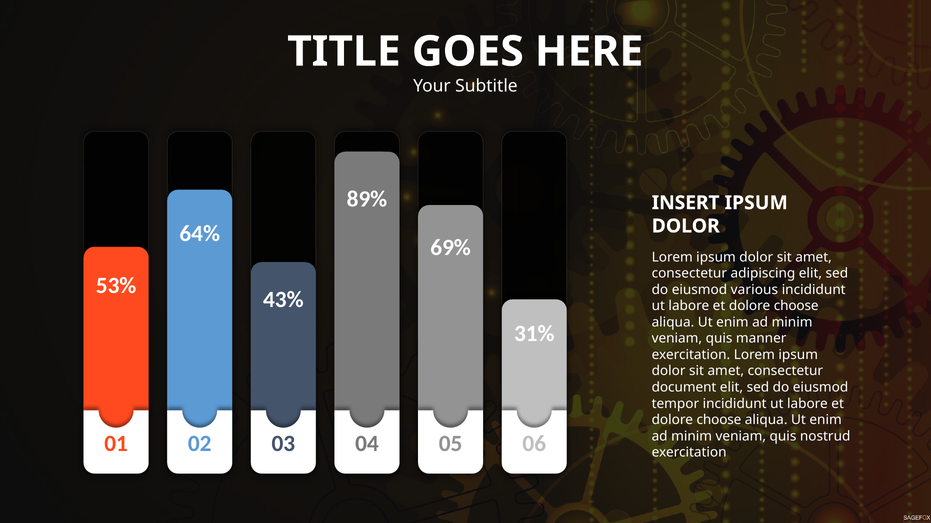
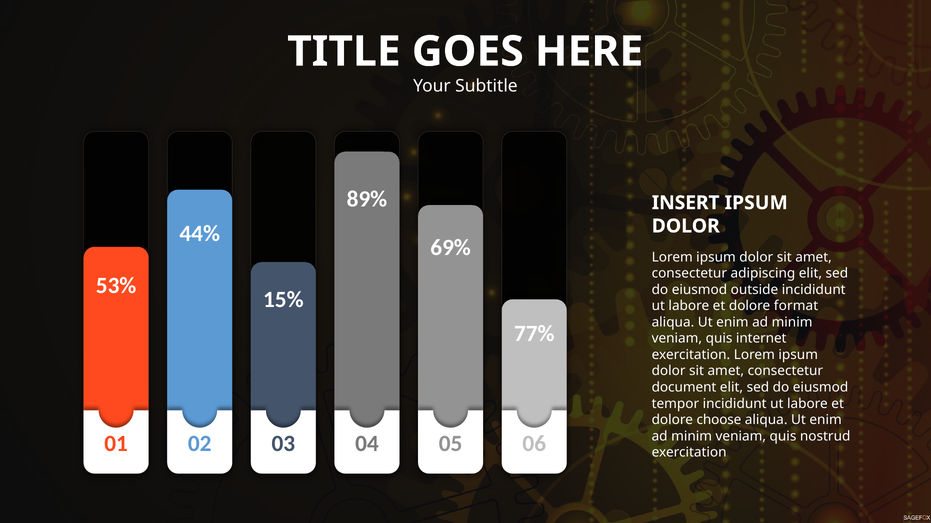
64%: 64% -> 44%
various: various -> outside
43%: 43% -> 15%
choose at (796, 306): choose -> format
31%: 31% -> 77%
manner: manner -> internet
